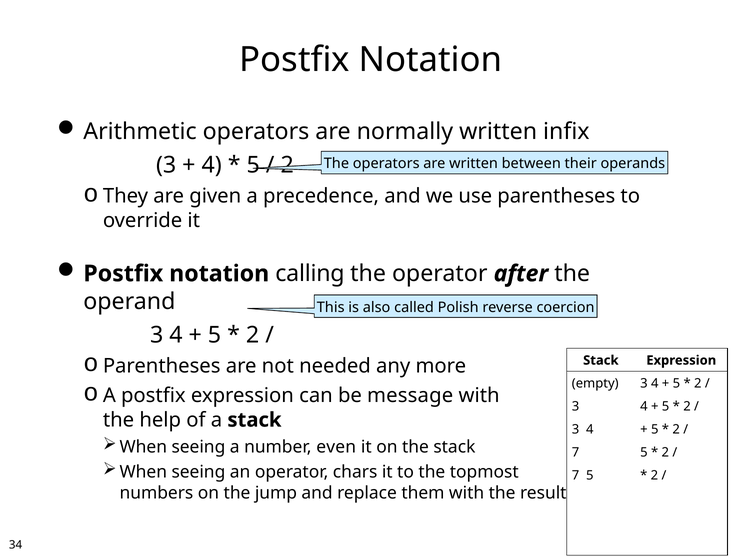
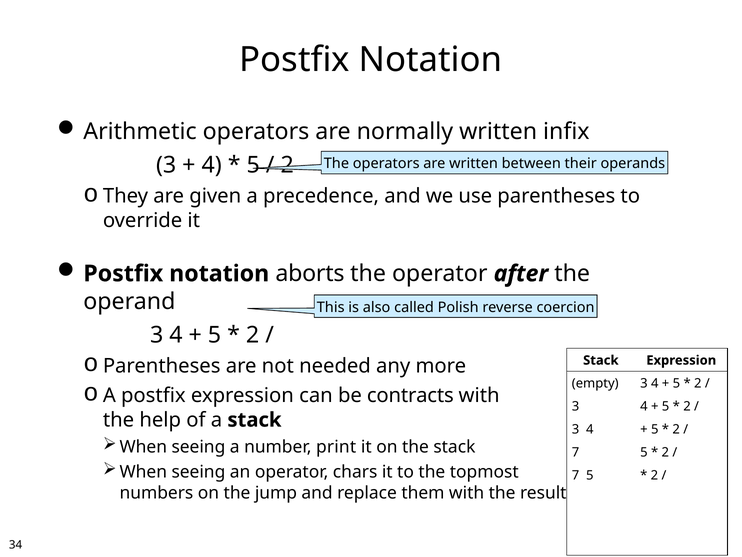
calling: calling -> aborts
message: message -> contracts
even: even -> print
